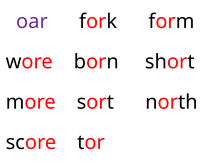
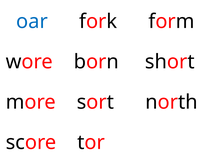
oar colour: purple -> blue
